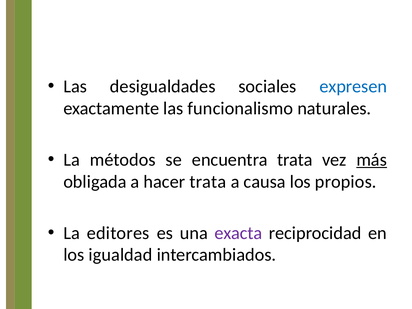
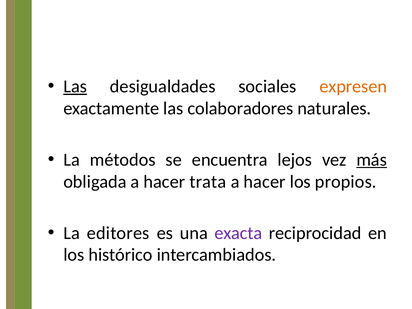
Las at (75, 86) underline: none -> present
expresen colour: blue -> orange
funcionalismo: funcionalismo -> colaboradores
encuentra trata: trata -> lejos
causa at (265, 182): causa -> hacer
igualdad: igualdad -> histórico
